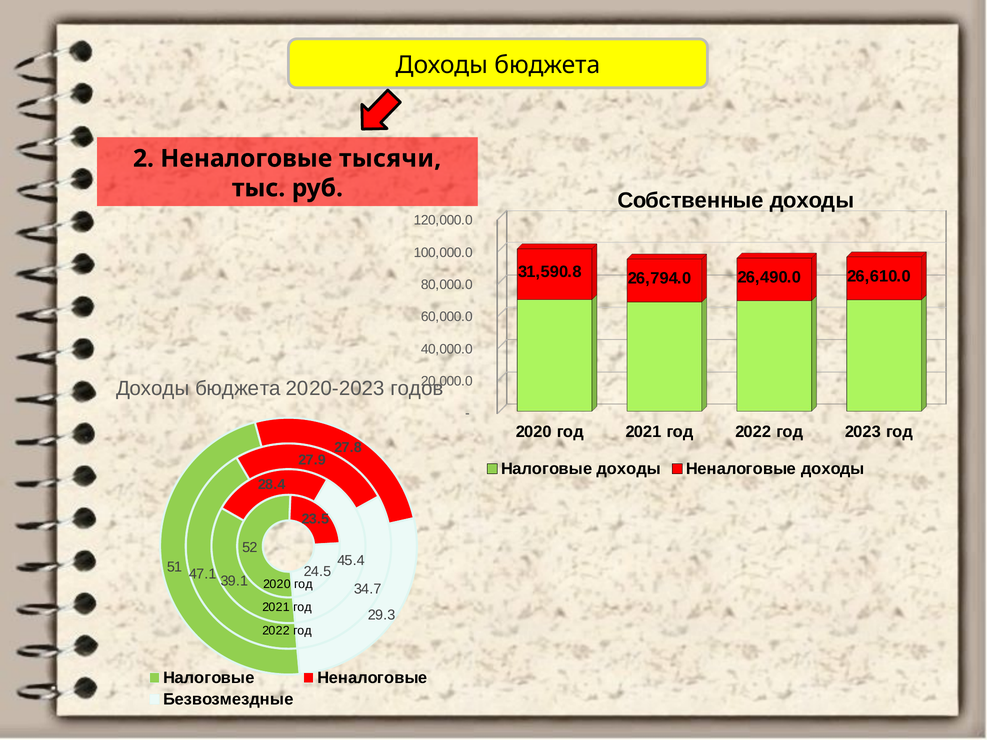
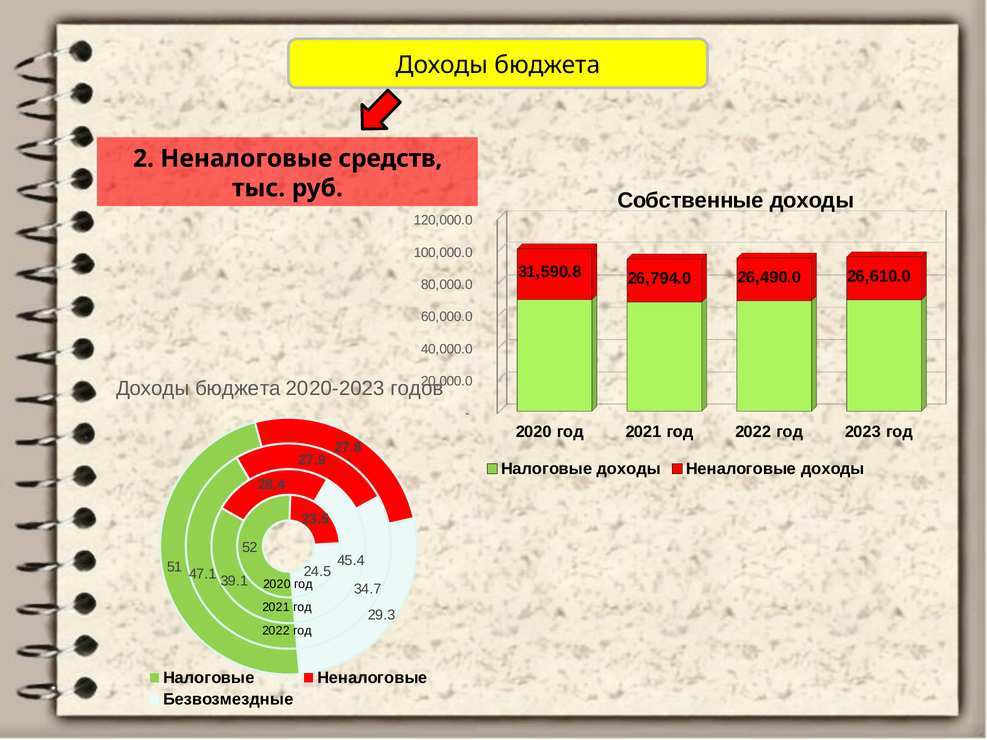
тысячи: тысячи -> средств
